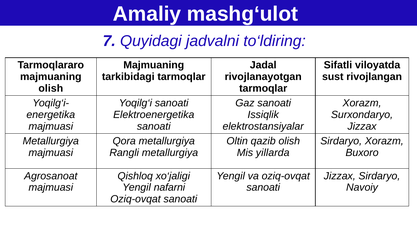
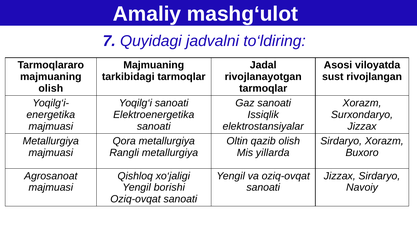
Sifatli: Sifatli -> Asosi
nafarni: nafarni -> borishi
